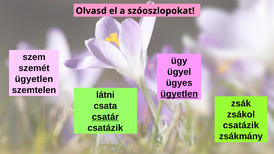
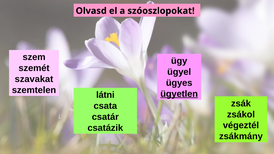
ügyetlen at (34, 79): ügyetlen -> szavakat
csatár underline: present -> none
csatázik at (241, 125): csatázik -> végeztél
